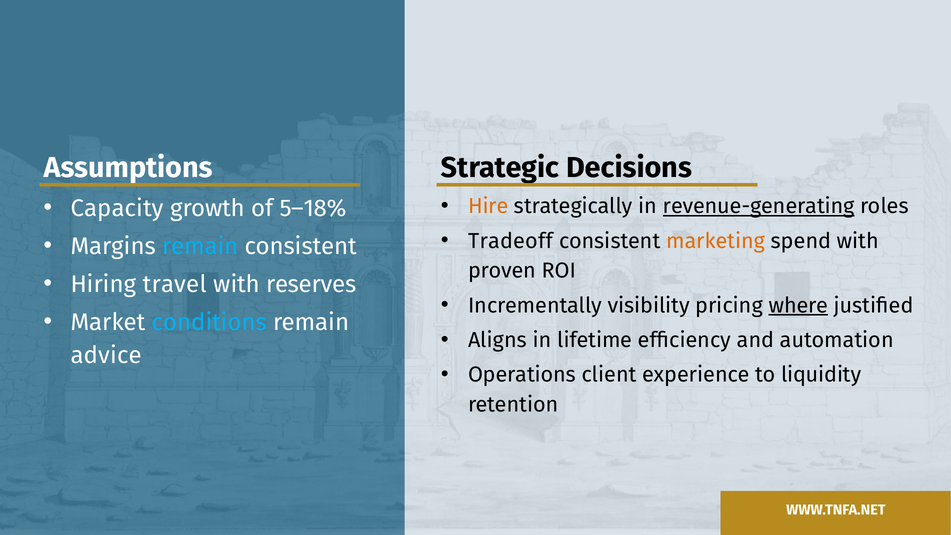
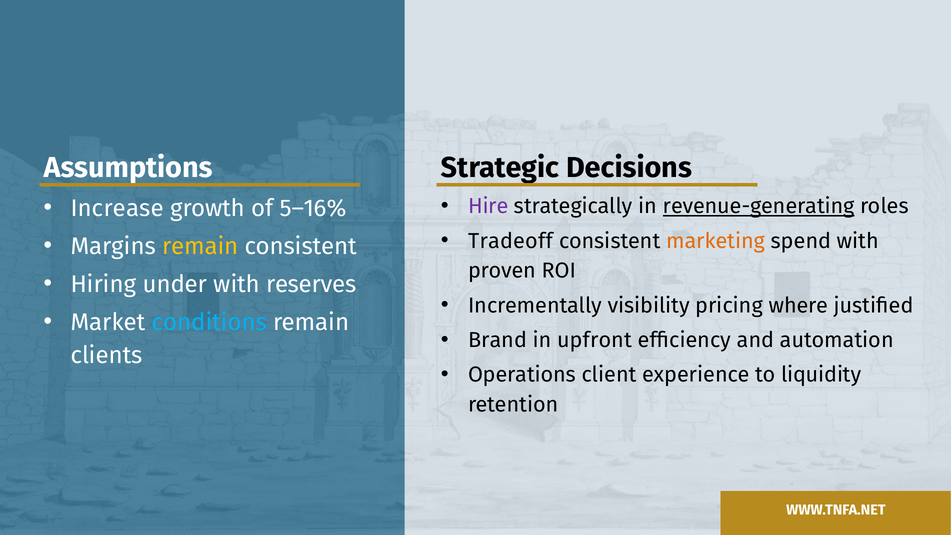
Hire colour: orange -> purple
Capacity: Capacity -> Increase
5–18%: 5–18% -> 5–16%
remain at (200, 246) colour: light blue -> yellow
travel: travel -> under
where underline: present -> none
Aligns: Aligns -> Brand
lifetime: lifetime -> upfront
advice: advice -> clients
